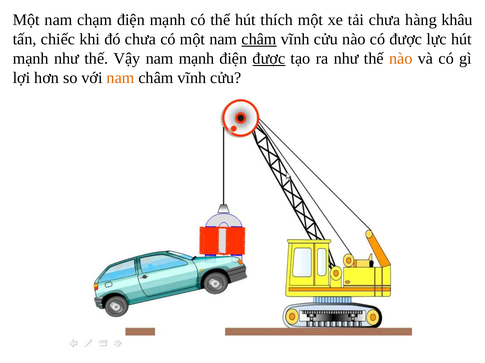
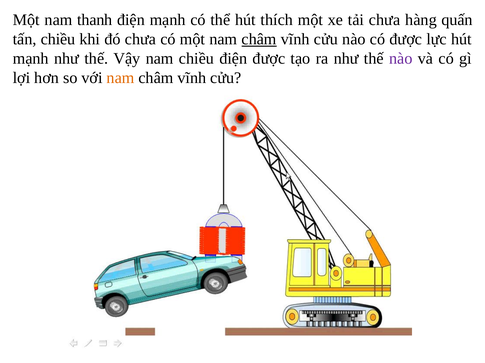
chạm: chạm -> thanh
khâu: khâu -> quấn
tấn chiếc: chiếc -> chiều
nam mạnh: mạnh -> chiều
được at (269, 59) underline: present -> none
nào at (401, 59) colour: orange -> purple
